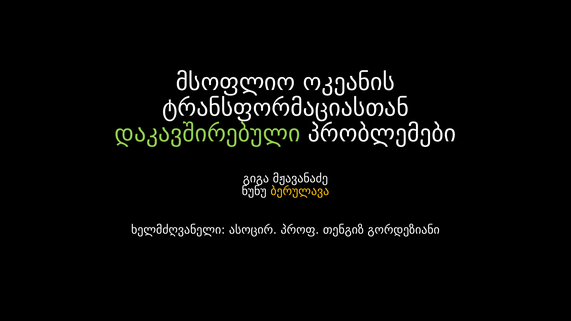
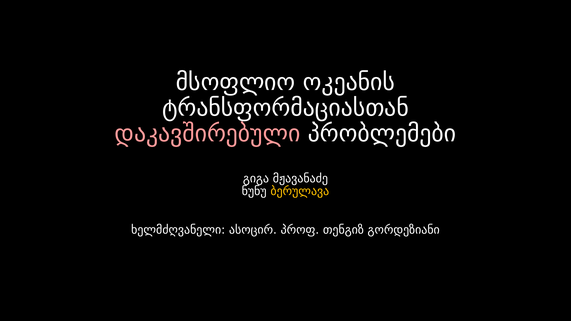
დაკავშირებული colour: light green -> pink
